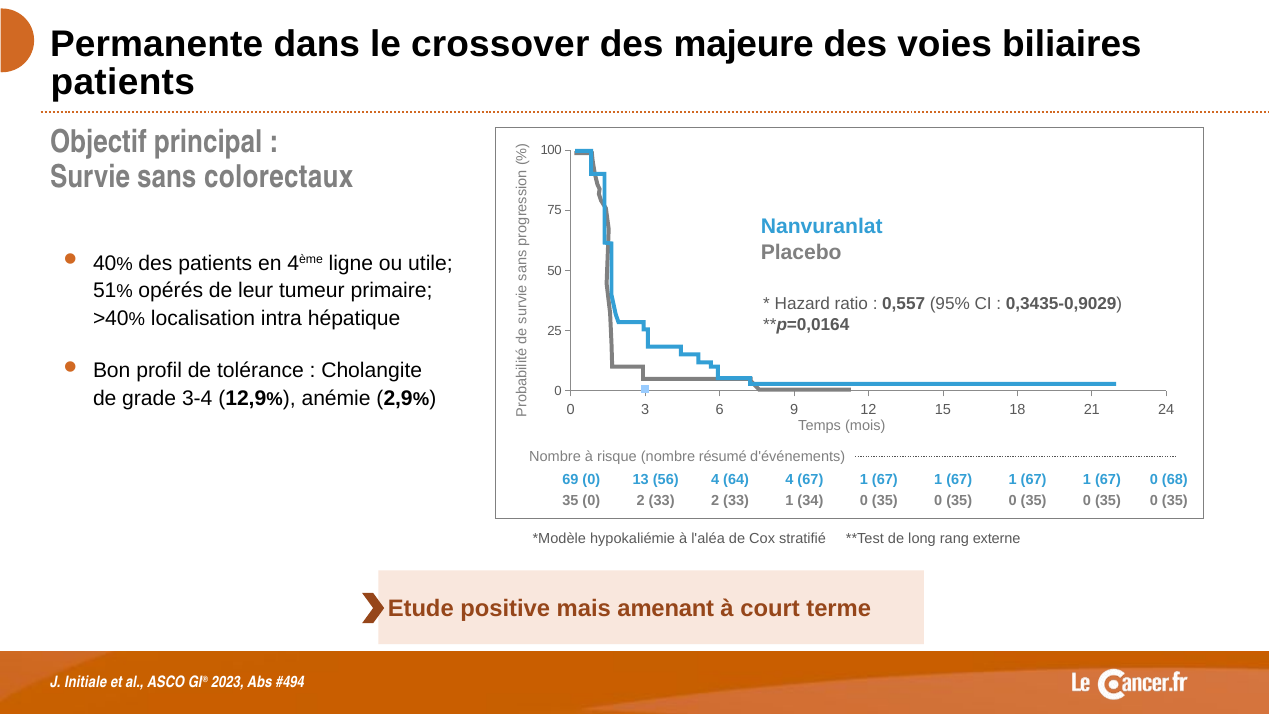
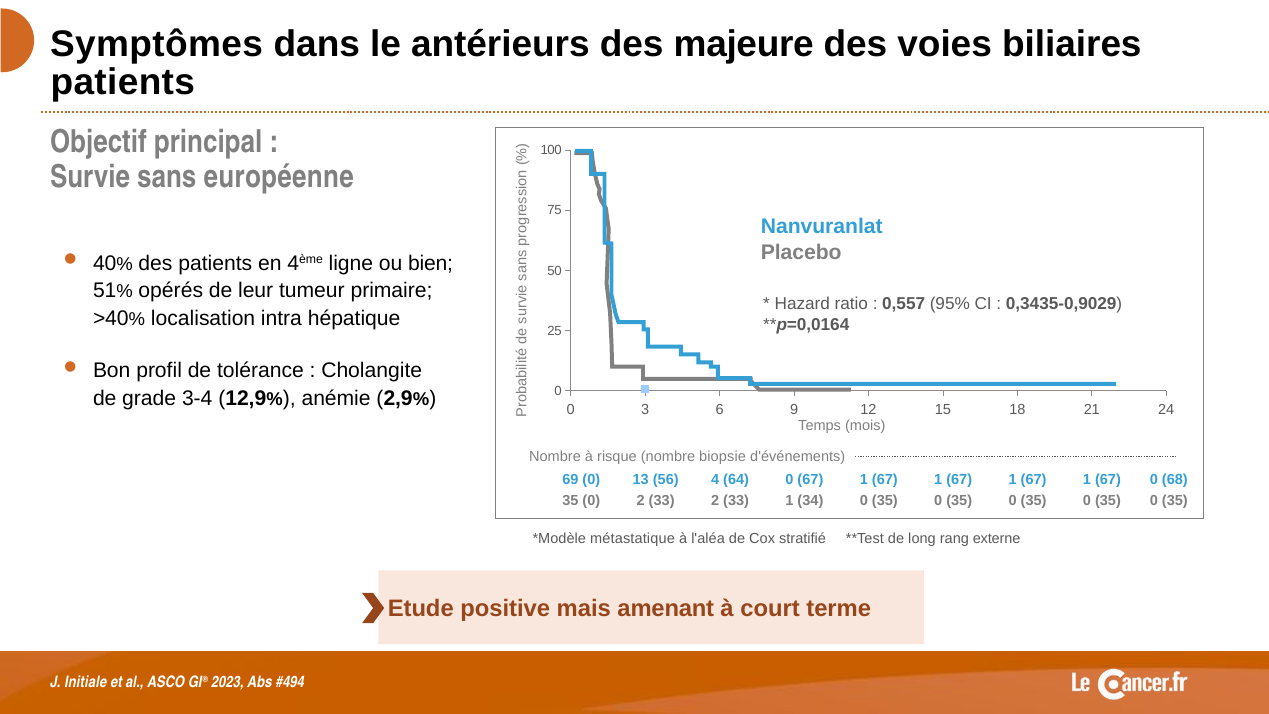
Permanente: Permanente -> Symptômes
crossover: crossover -> antérieurs
colorectaux: colorectaux -> européenne
utile: utile -> bien
résumé: résumé -> biopsie
64 4: 4 -> 0
hypokaliémie: hypokaliémie -> métastatique
